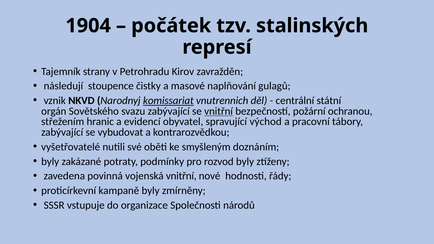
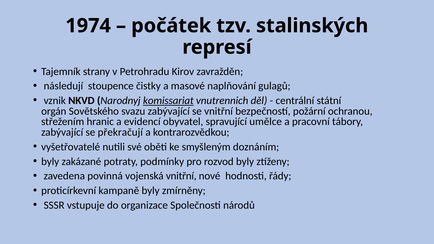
1904: 1904 -> 1974
vnitřní at (219, 111) underline: present -> none
východ: východ -> umělce
vybudovat: vybudovat -> překračují
